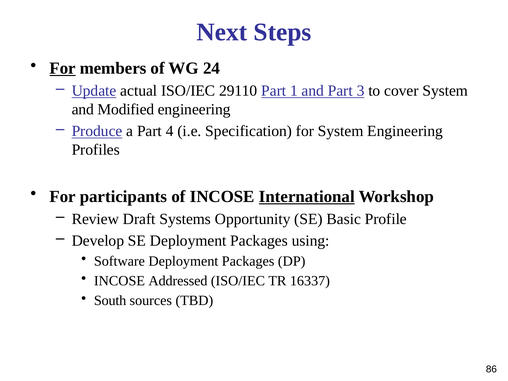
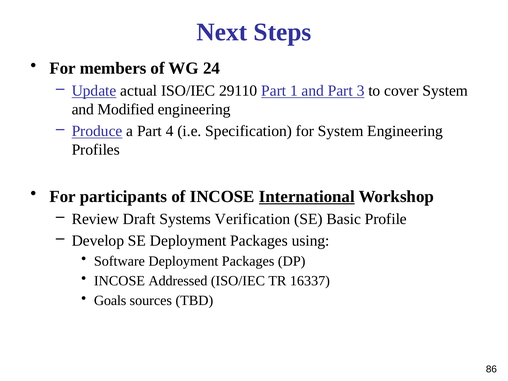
For at (63, 68) underline: present -> none
Opportunity: Opportunity -> Verification
South: South -> Goals
